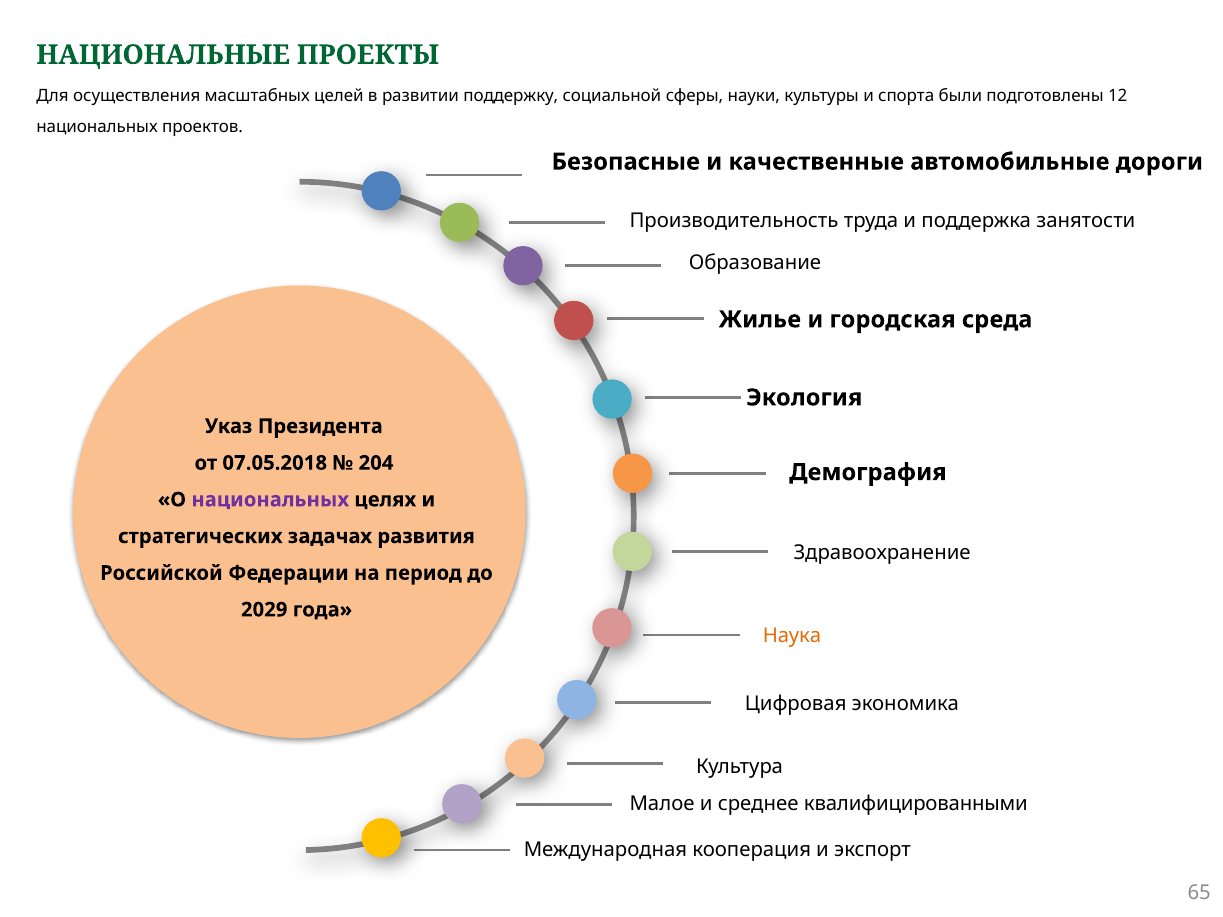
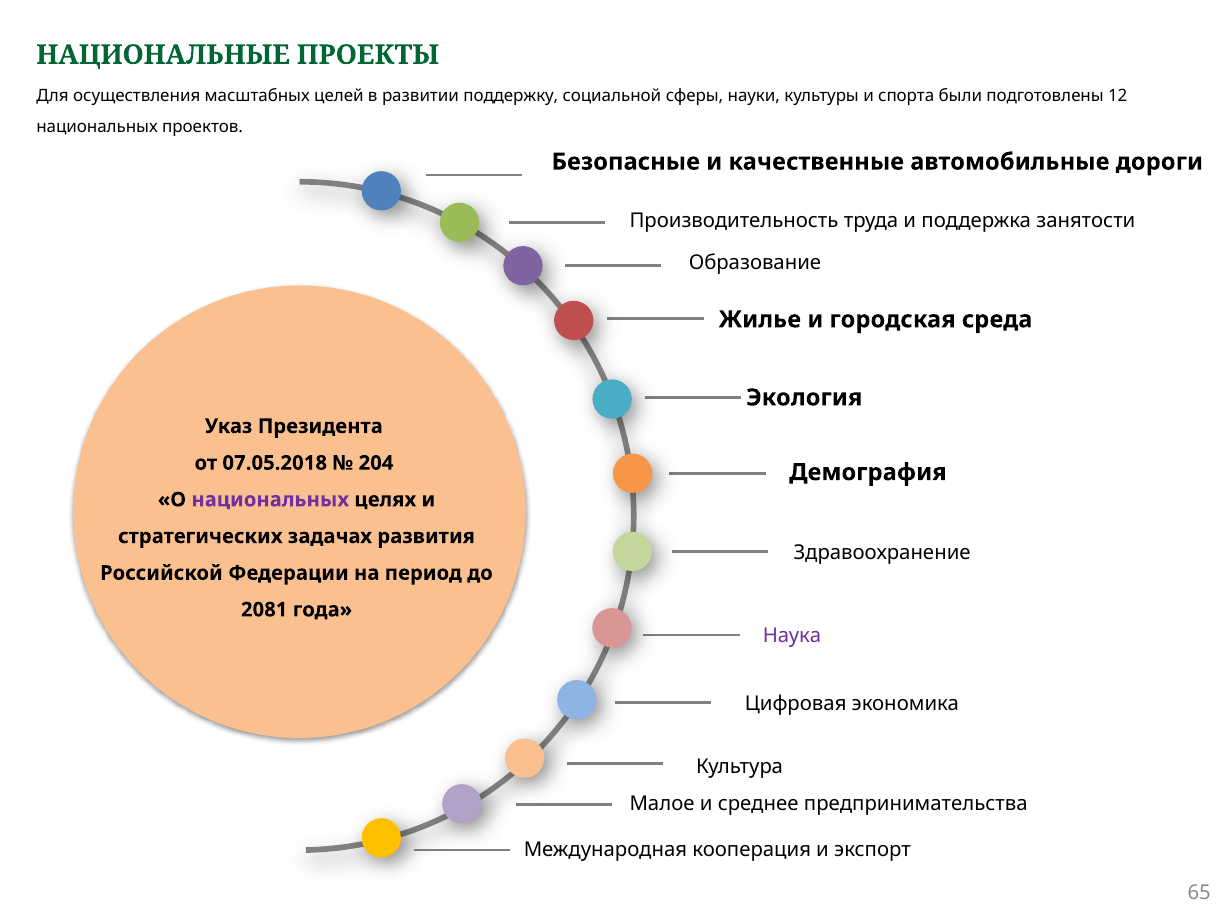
2029: 2029 -> 2081
Наука colour: orange -> purple
квалифицированными: квалифицированными -> предпринимательства
